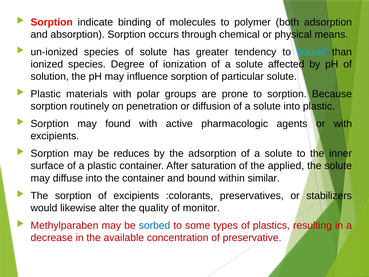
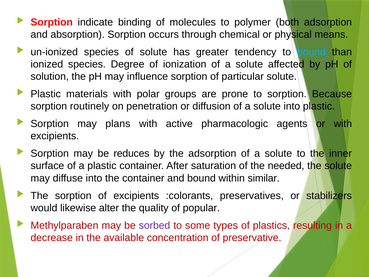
found: found -> plans
applied: applied -> needed
monitor: monitor -> popular
sorbed colour: blue -> purple
